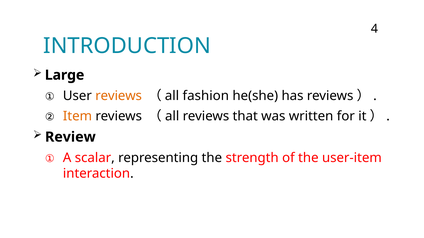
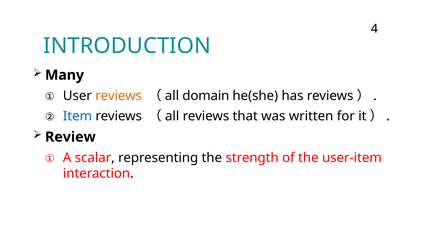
Large: Large -> Many
fashion: fashion -> domain
Item colour: orange -> blue
